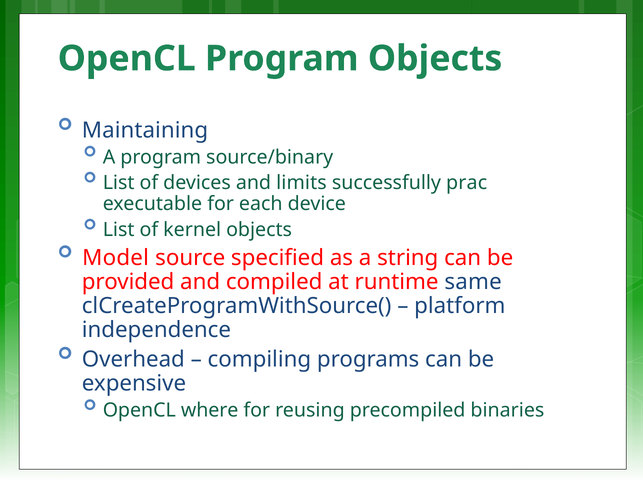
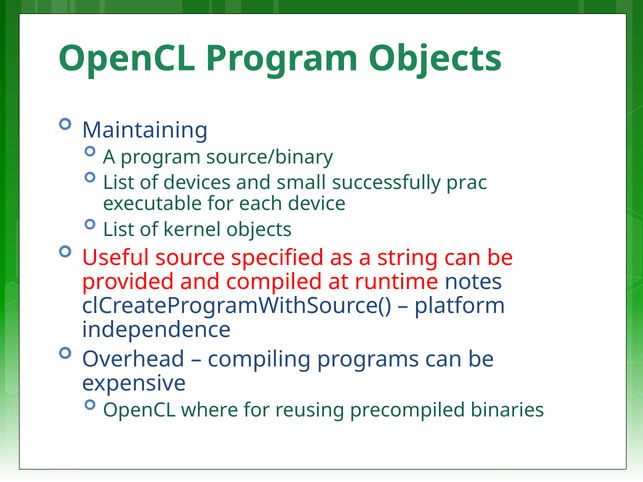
limits: limits -> small
Model: Model -> Useful
same: same -> notes
